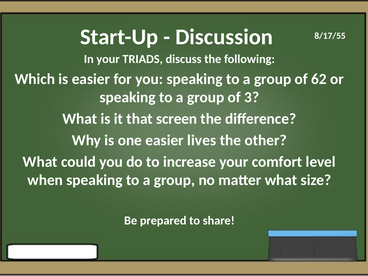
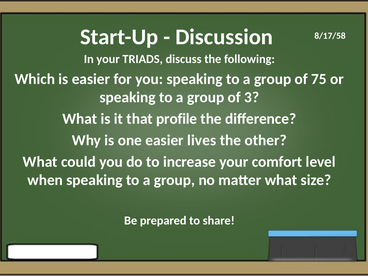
8/17/55: 8/17/55 -> 8/17/58
62: 62 -> 75
screen: screen -> profile
